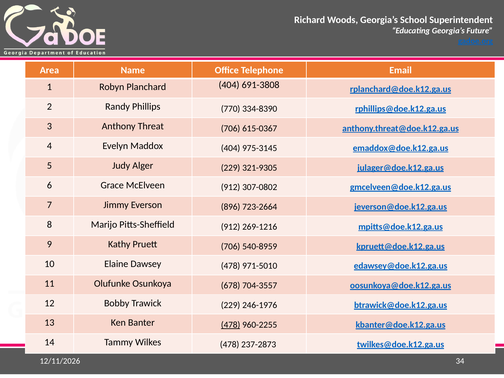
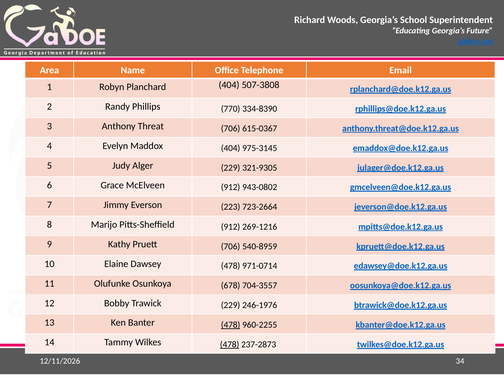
691-3808: 691-3808 -> 507-3808
307-0802: 307-0802 -> 943-0802
896: 896 -> 223
971-5010: 971-5010 -> 971-0714
478 at (230, 344) underline: none -> present
